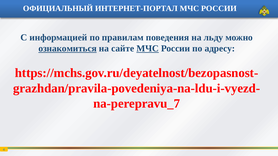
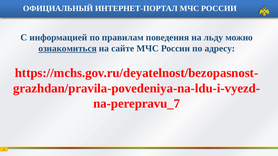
МЧС at (148, 49) underline: present -> none
